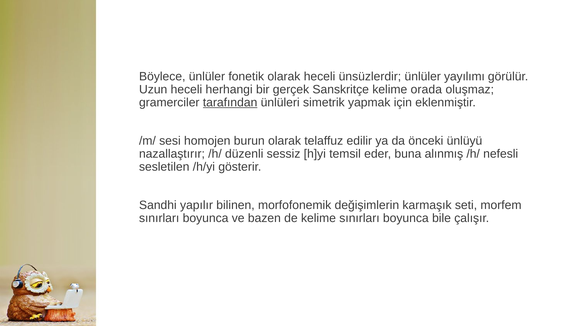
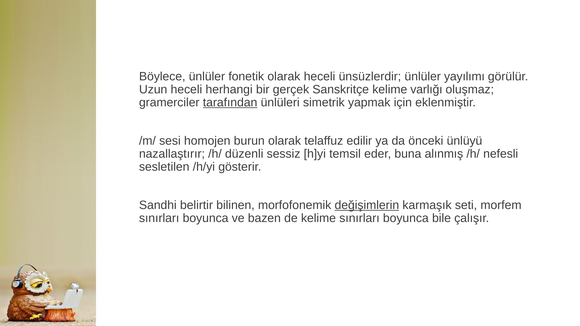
orada: orada -> varlığı
yapılır: yapılır -> belirtir
değişimlerin underline: none -> present
